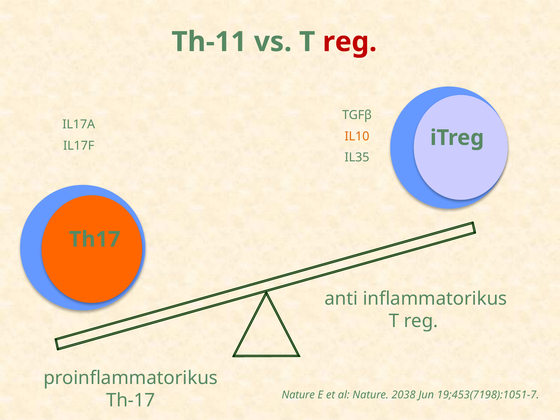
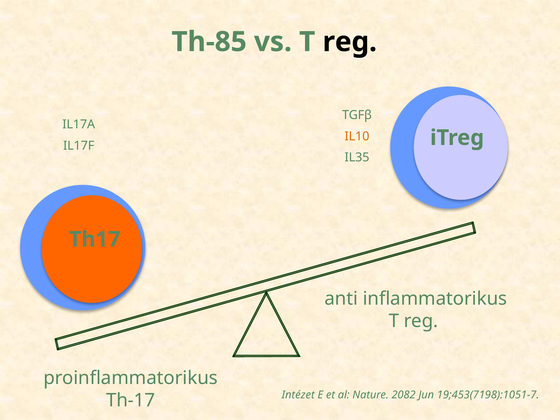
Th-11: Th-11 -> Th-85
reg at (350, 42) colour: red -> black
Nature at (298, 395): Nature -> Intézet
2038: 2038 -> 2082
